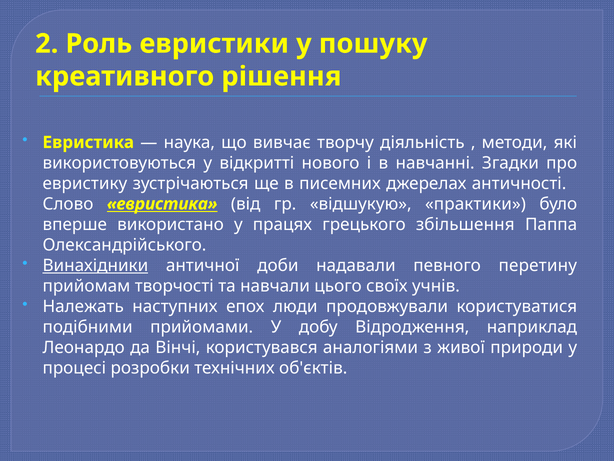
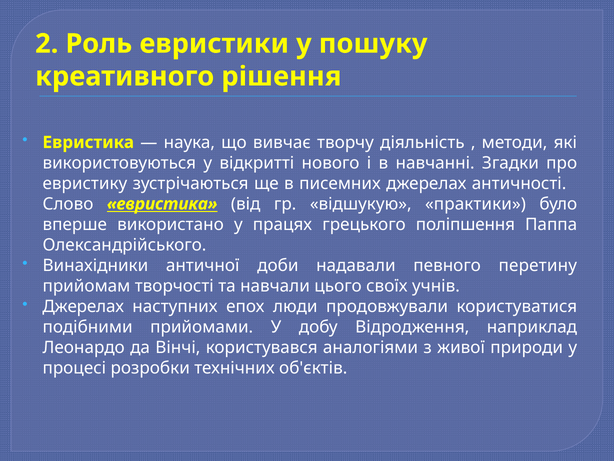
збільшення: збільшення -> поліпшення
Винахідники underline: present -> none
Належать at (83, 306): Належать -> Джерелах
